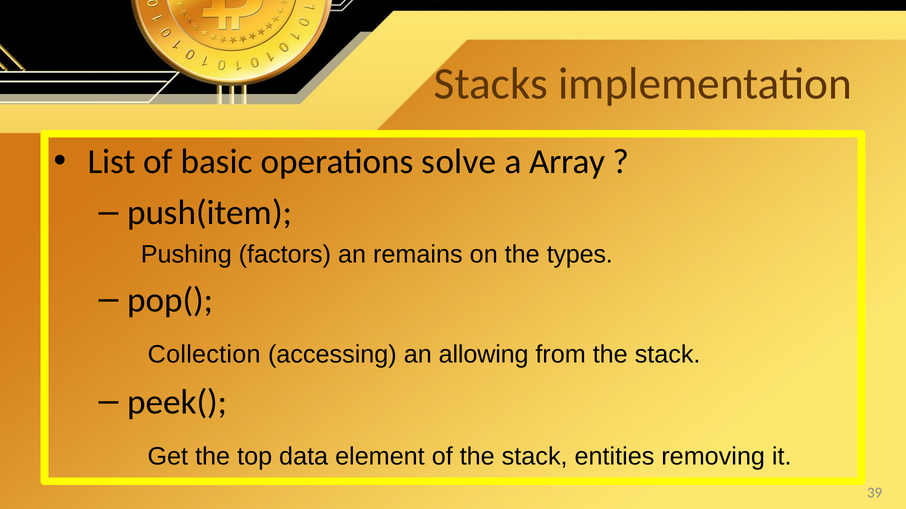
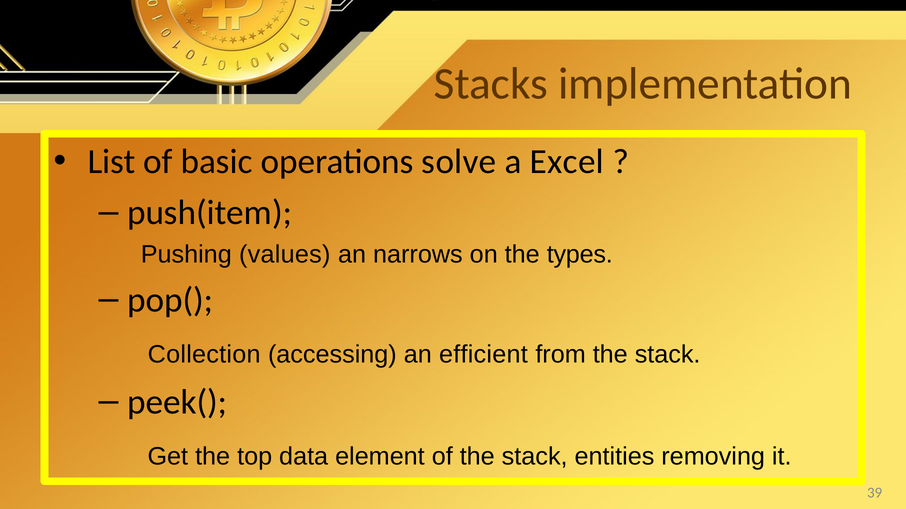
Array: Array -> Excel
factors: factors -> values
remains: remains -> narrows
allowing: allowing -> efficient
